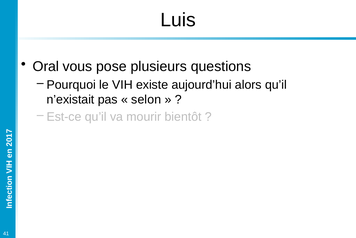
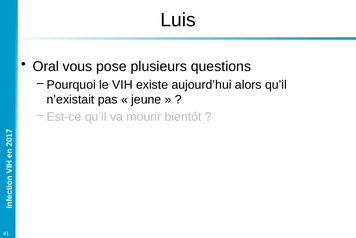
selon: selon -> jeune
